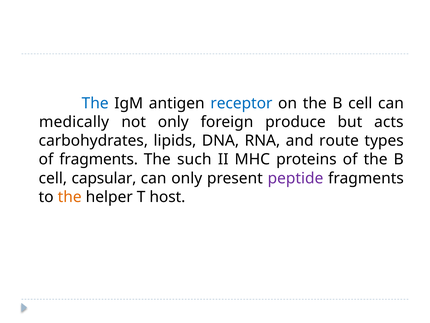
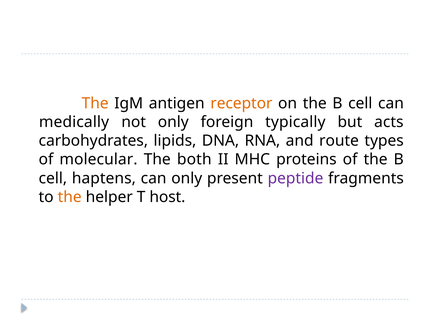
The at (95, 103) colour: blue -> orange
receptor colour: blue -> orange
produce: produce -> typically
of fragments: fragments -> molecular
such: such -> both
capsular: capsular -> haptens
